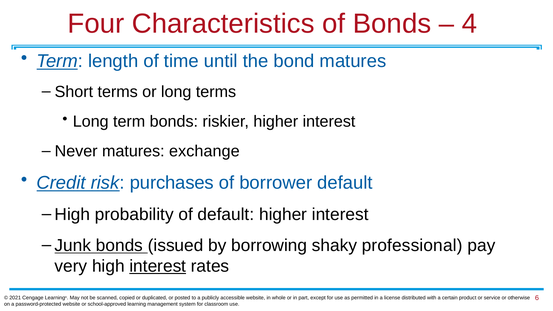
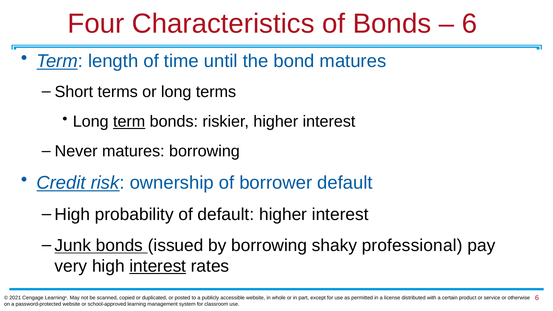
4 at (470, 24): 4 -> 6
term at (129, 122) underline: none -> present
matures exchange: exchange -> borrowing
purchases: purchases -> ownership
